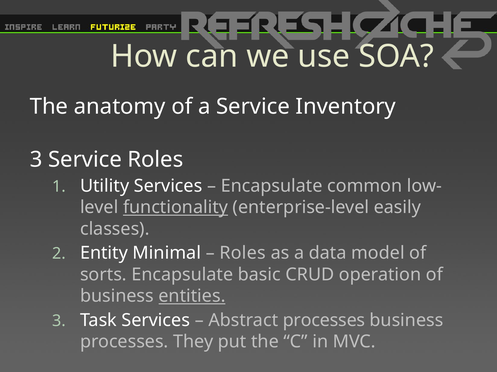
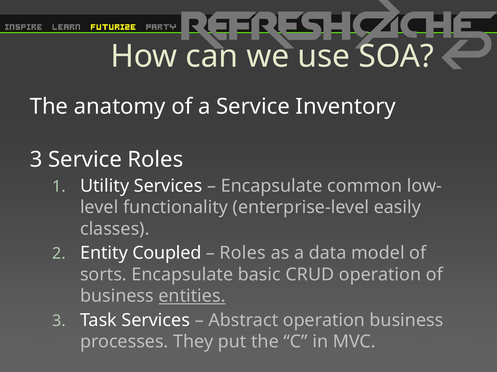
functionality underline: present -> none
Minimal: Minimal -> Coupled
Abstract processes: processes -> operation
